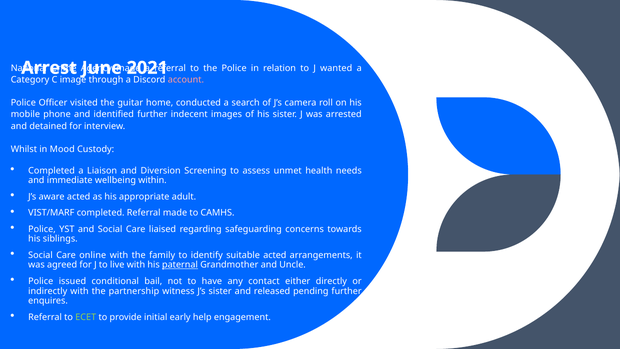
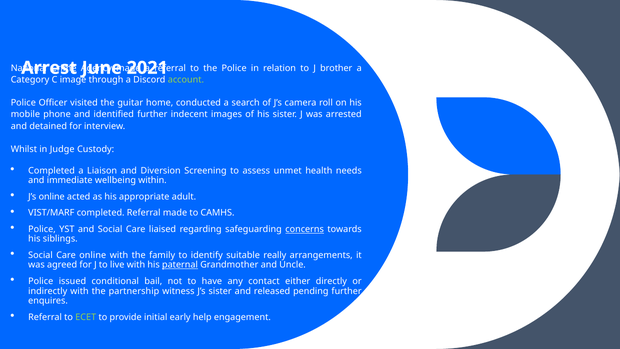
wanted: wanted -> brother
account colour: pink -> light green
Mood: Mood -> Judge
J’s aware: aware -> online
concerns underline: none -> present
suitable acted: acted -> really
